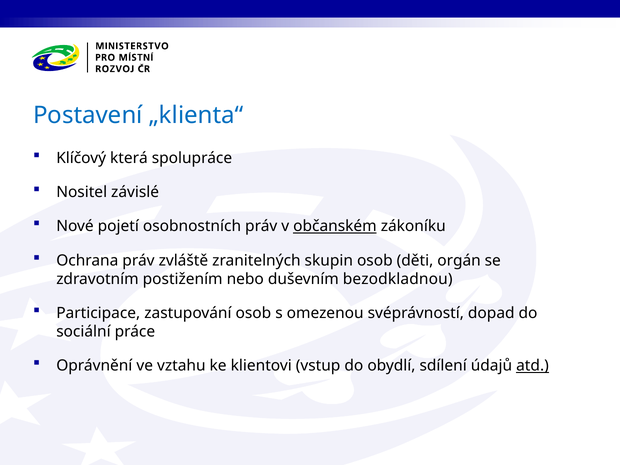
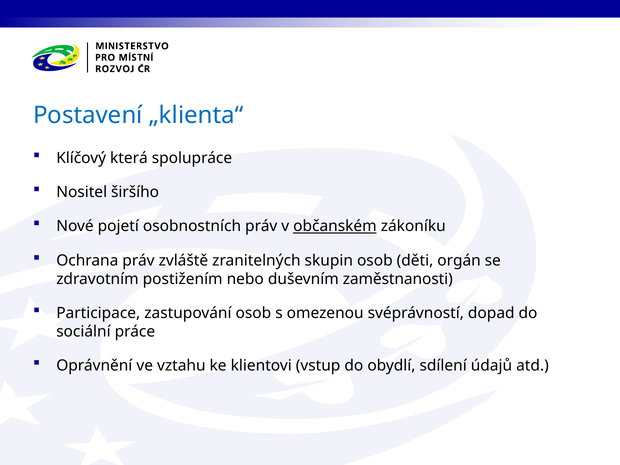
závislé: závislé -> širšího
bezodkladnou: bezodkladnou -> zaměstnanosti
atd underline: present -> none
